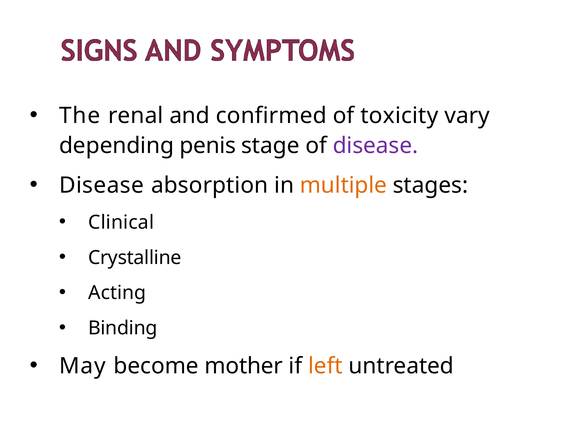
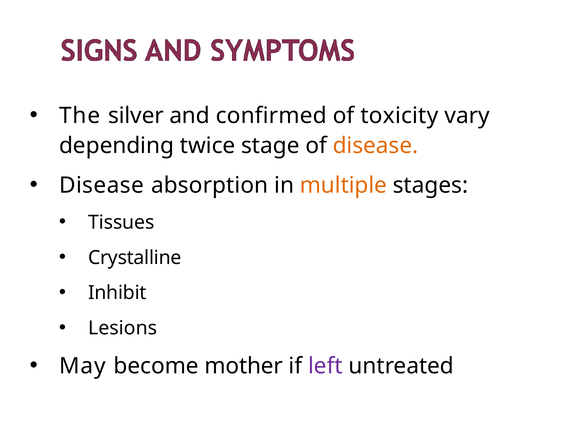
renal: renal -> silver
penis: penis -> twice
disease at (375, 146) colour: purple -> orange
Clinical: Clinical -> Tissues
Acting: Acting -> Inhibit
Binding: Binding -> Lesions
left colour: orange -> purple
